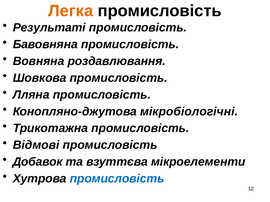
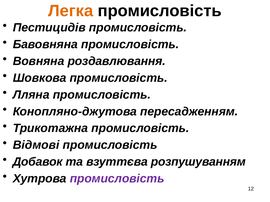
Результаті: Результаті -> Пестицидів
мікробіологічні: мікробіологічні -> пересадженням
мікроелементи: мікроелементи -> розпушуванням
промисловість at (117, 179) colour: blue -> purple
